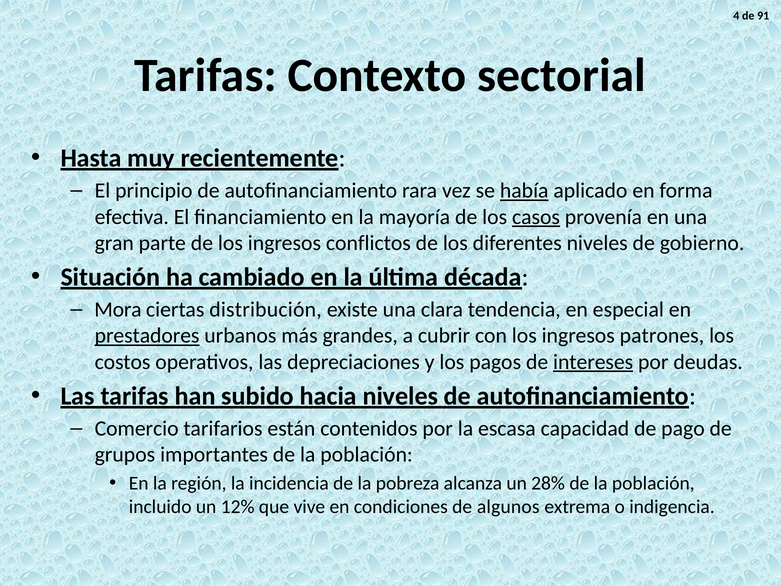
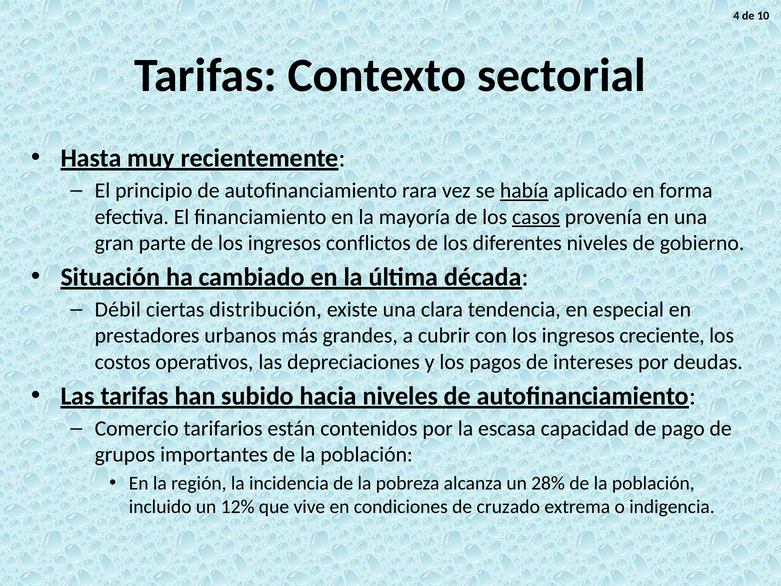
91: 91 -> 10
Mora: Mora -> Débil
prestadores underline: present -> none
patrones: patrones -> creciente
intereses underline: present -> none
algunos: algunos -> cruzado
